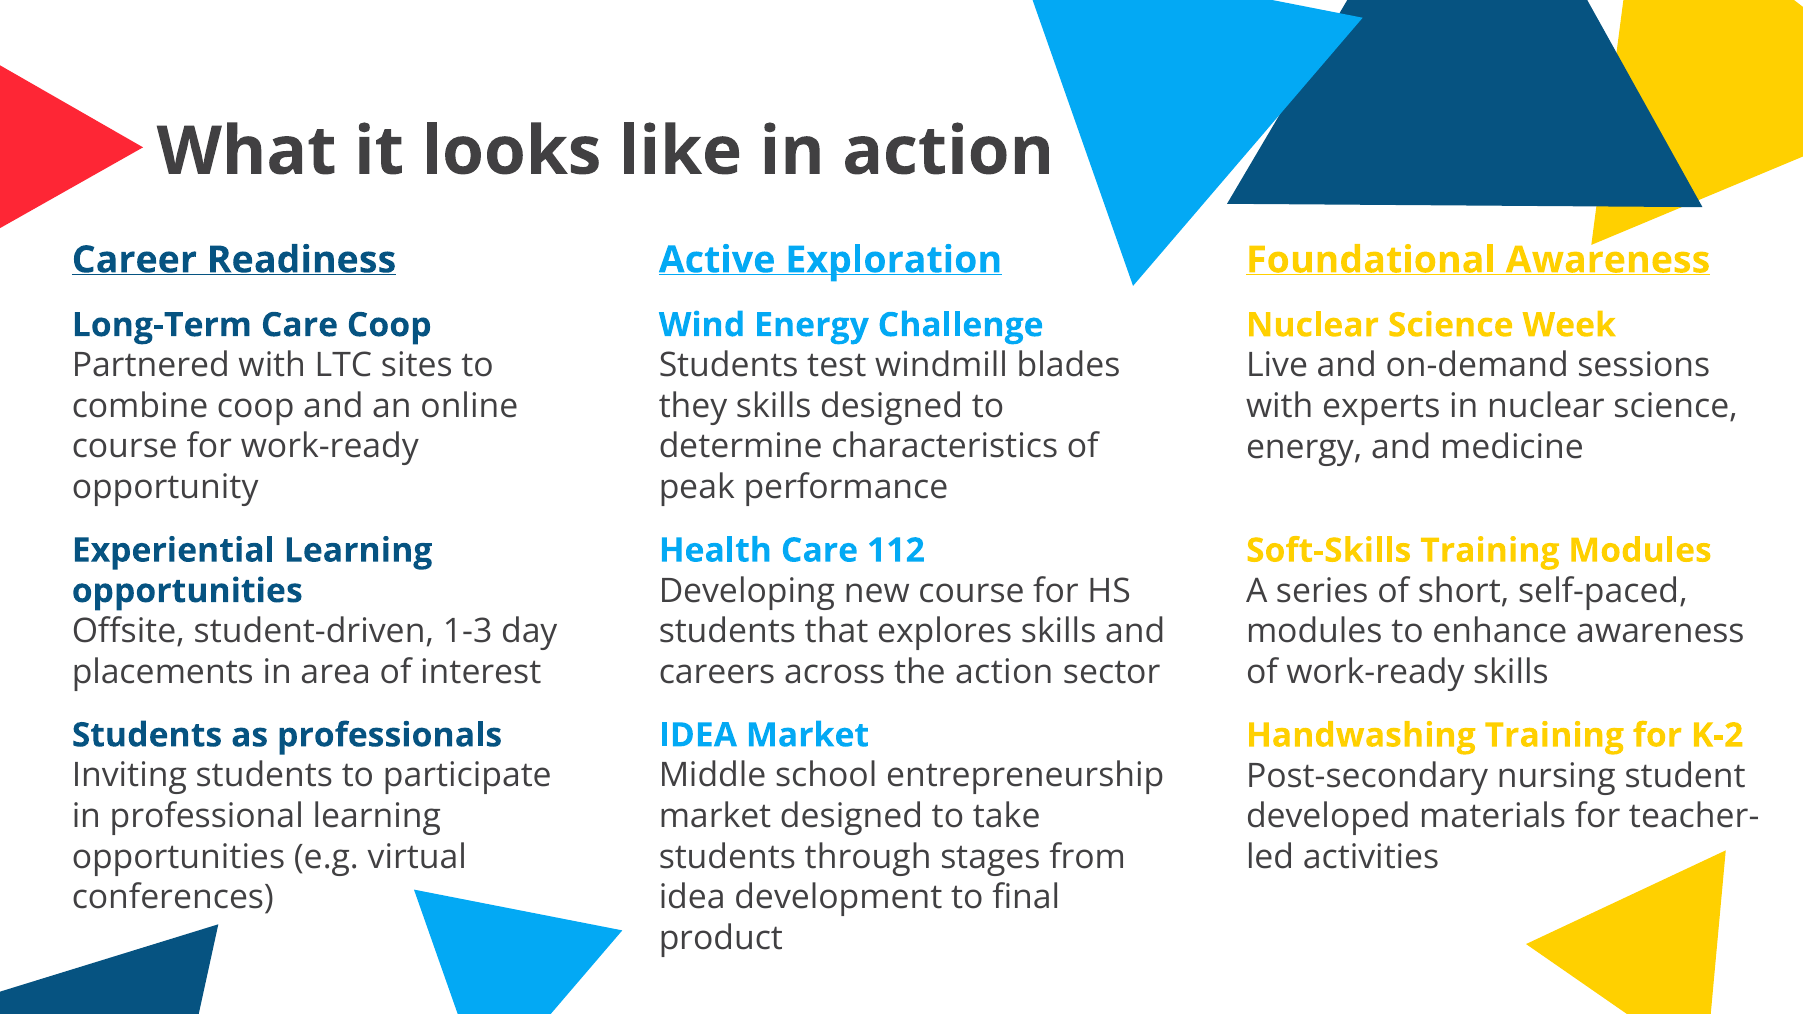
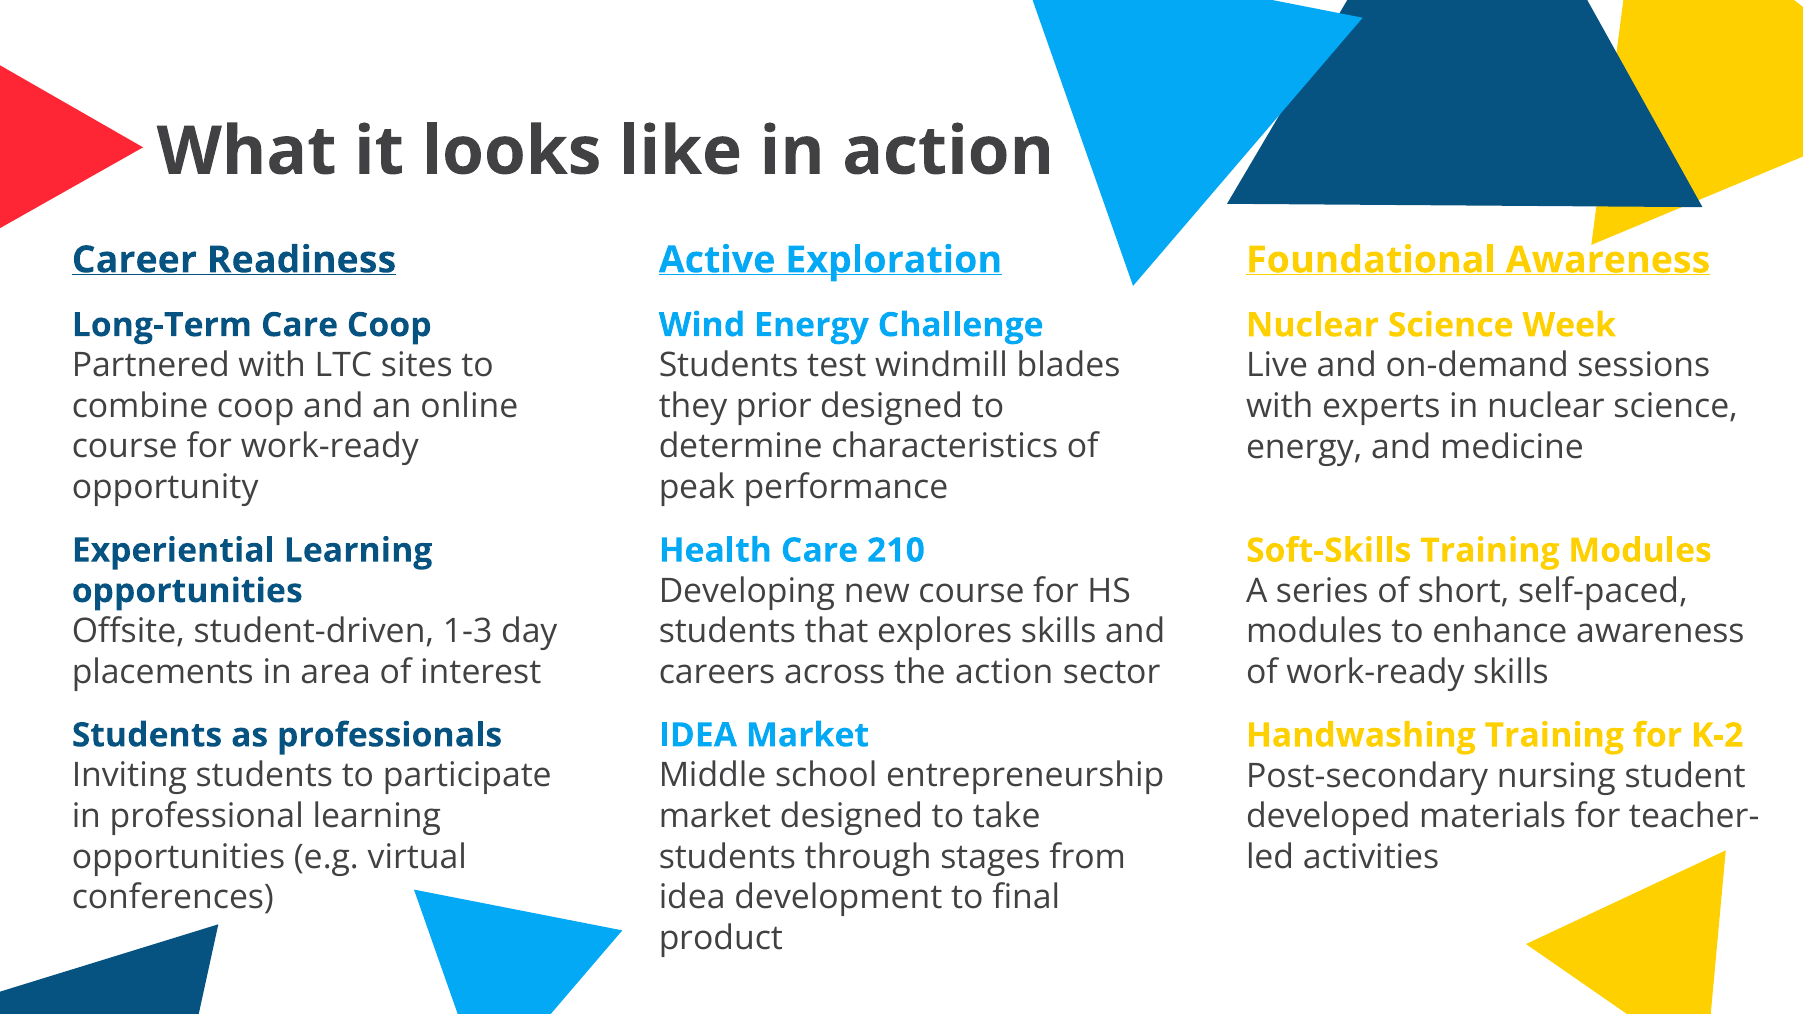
they skills: skills -> prior
112: 112 -> 210
